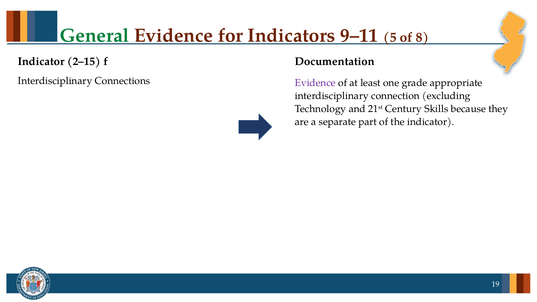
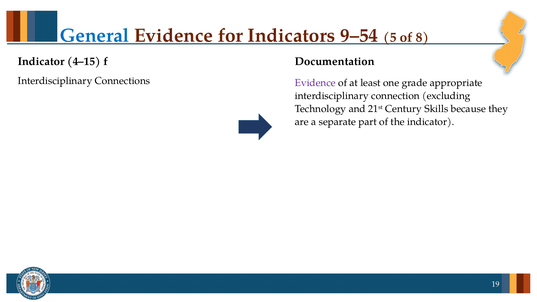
General colour: green -> blue
9–11: 9–11 -> 9–54
2–15: 2–15 -> 4–15
